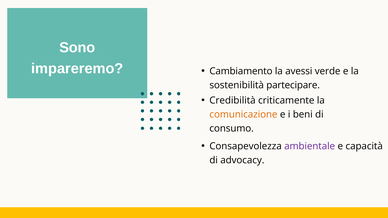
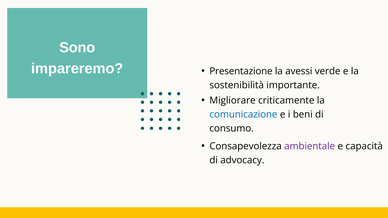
Cambiamento: Cambiamento -> Presentazione
partecipare: partecipare -> importante
Credibilità: Credibilità -> Migliorare
comunicazione colour: orange -> blue
